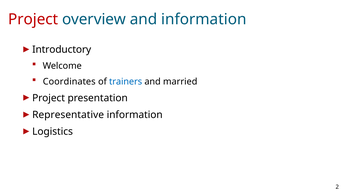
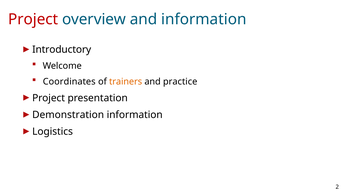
trainers colour: blue -> orange
married: married -> practice
Representative: Representative -> Demonstration
